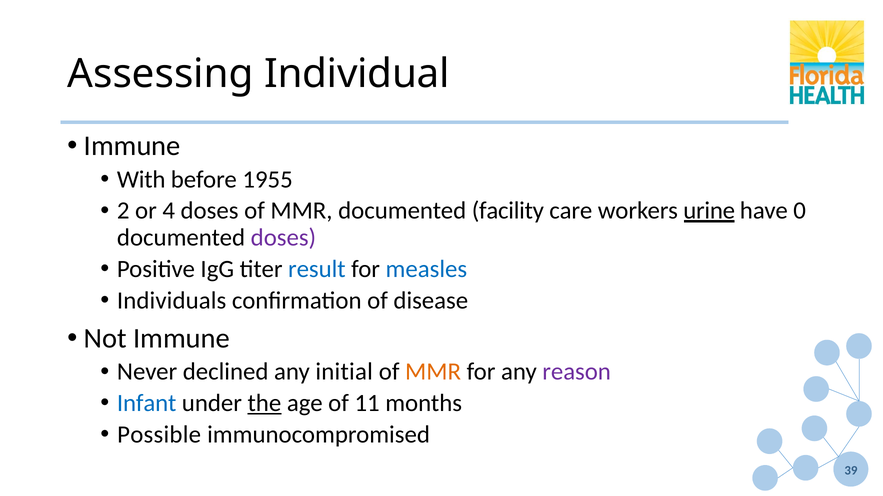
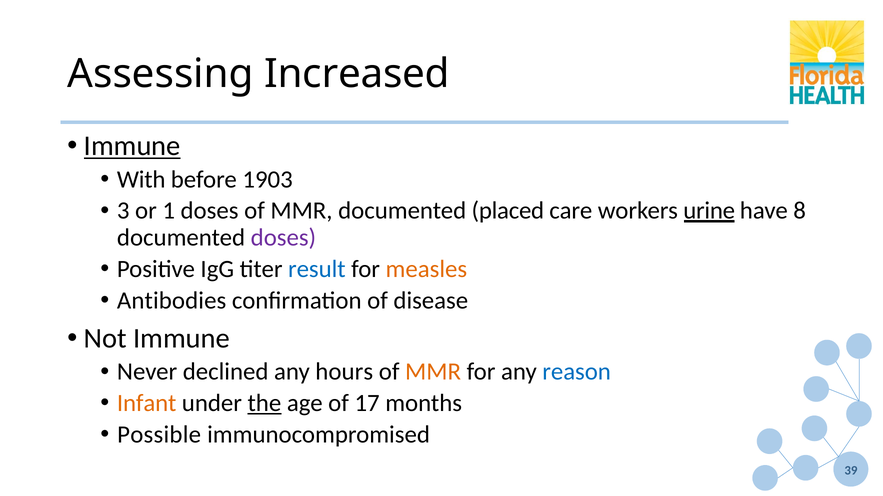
Individual: Individual -> Increased
Immune at (132, 146) underline: none -> present
1955: 1955 -> 1903
2: 2 -> 3
4: 4 -> 1
facility: facility -> placed
0: 0 -> 8
measles colour: blue -> orange
Individuals: Individuals -> Antibodies
initial: initial -> hours
reason colour: purple -> blue
Infant colour: blue -> orange
11: 11 -> 17
